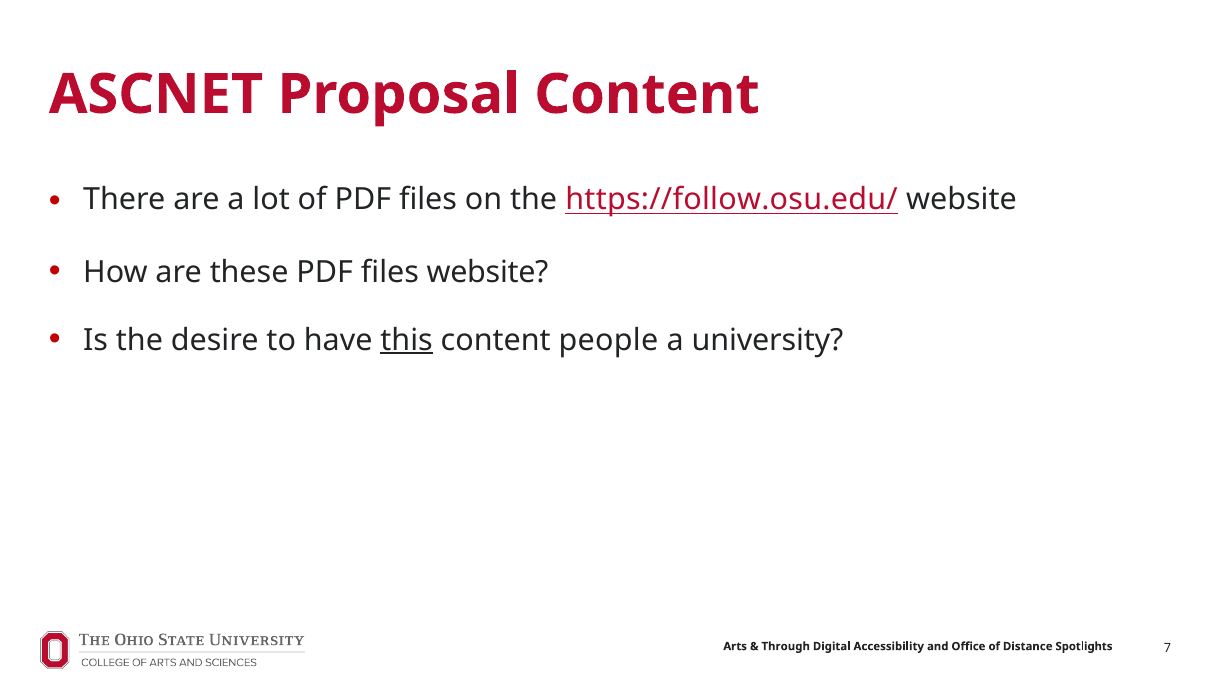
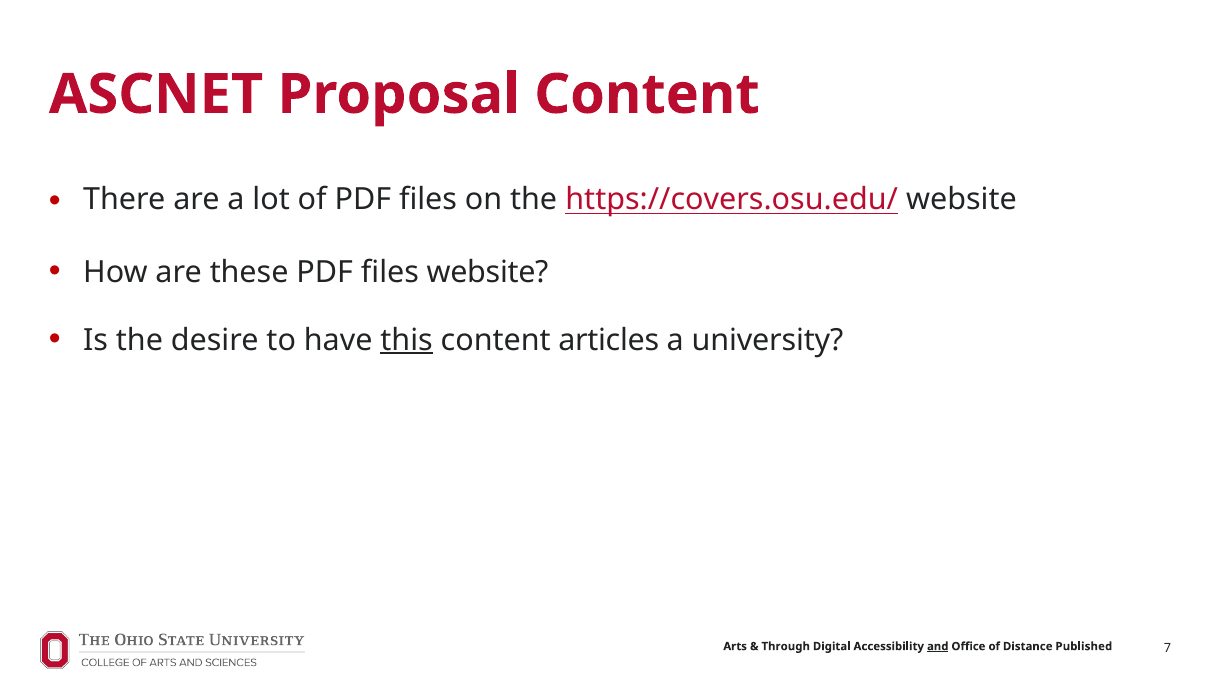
https://follow.osu.edu/: https://follow.osu.edu/ -> https://covers.osu.edu/
people: people -> articles
and underline: none -> present
Spotlights: Spotlights -> Published
